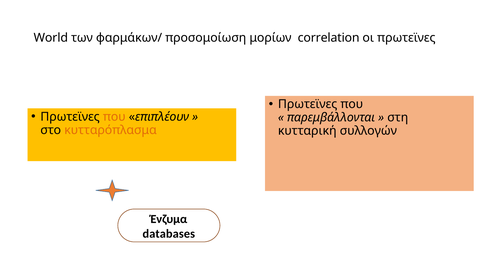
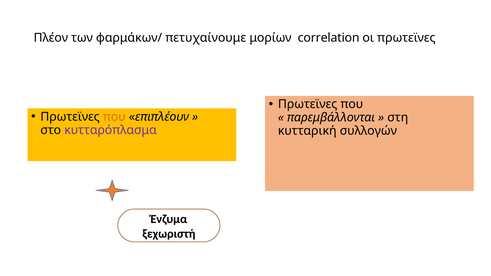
World: World -> Πλέον
προσομοίωση: προσομοίωση -> πετυχαίνουμε
κυτταρόπλασμα colour: orange -> purple
databases: databases -> ξεχωριστή
